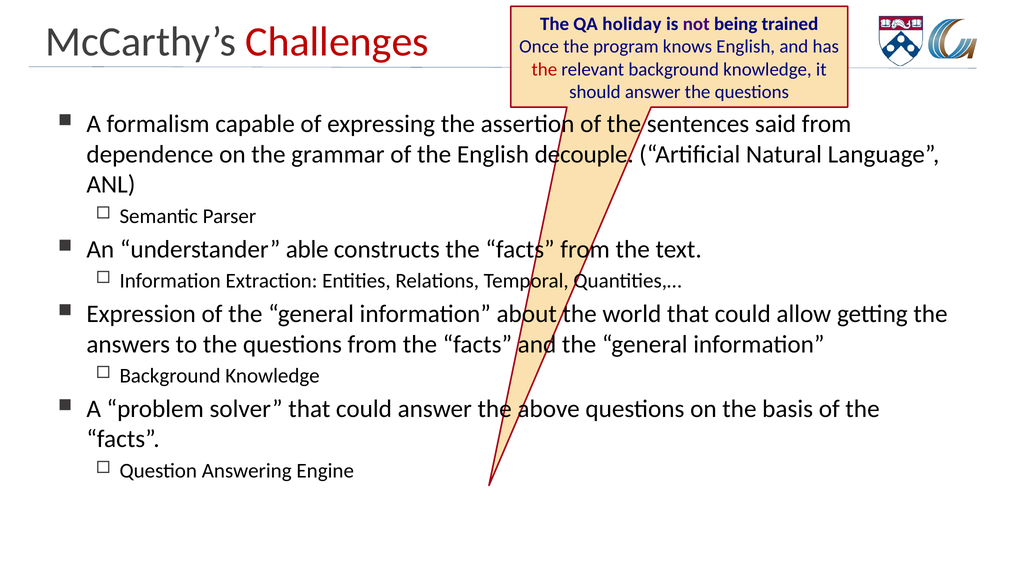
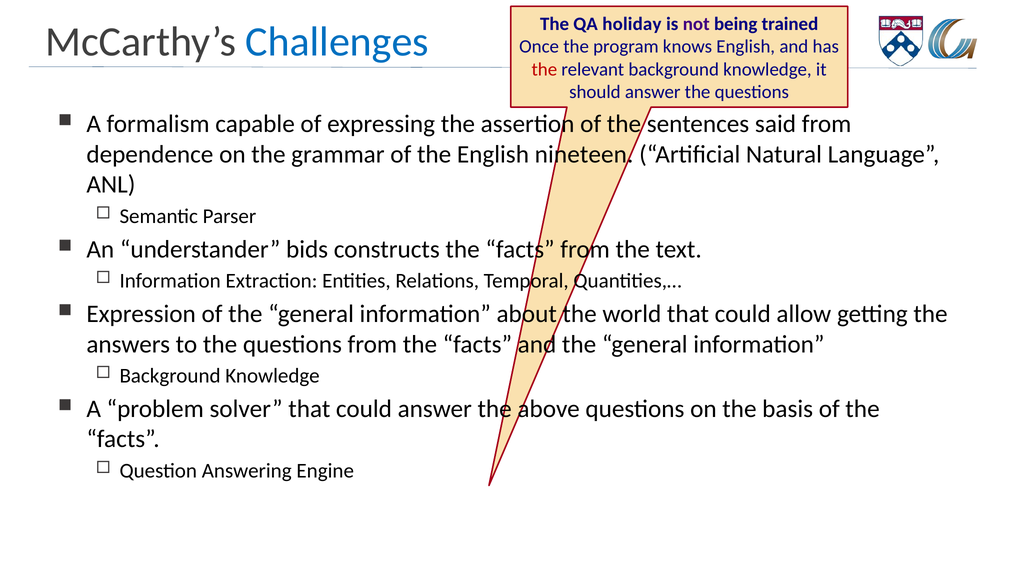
Challenges colour: red -> blue
decouple: decouple -> nineteen
able: able -> bids
